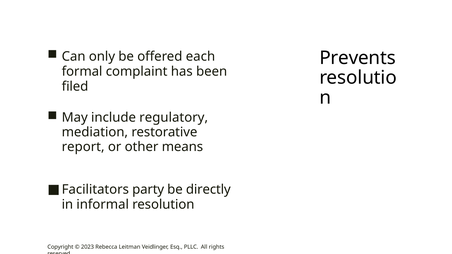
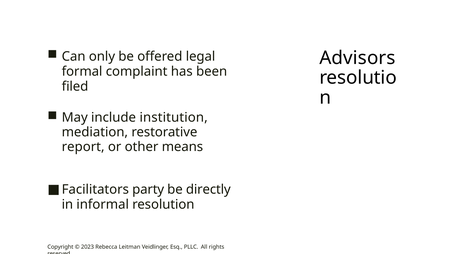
each: each -> legal
Prevents: Prevents -> Advisors
regulatory: regulatory -> institution
